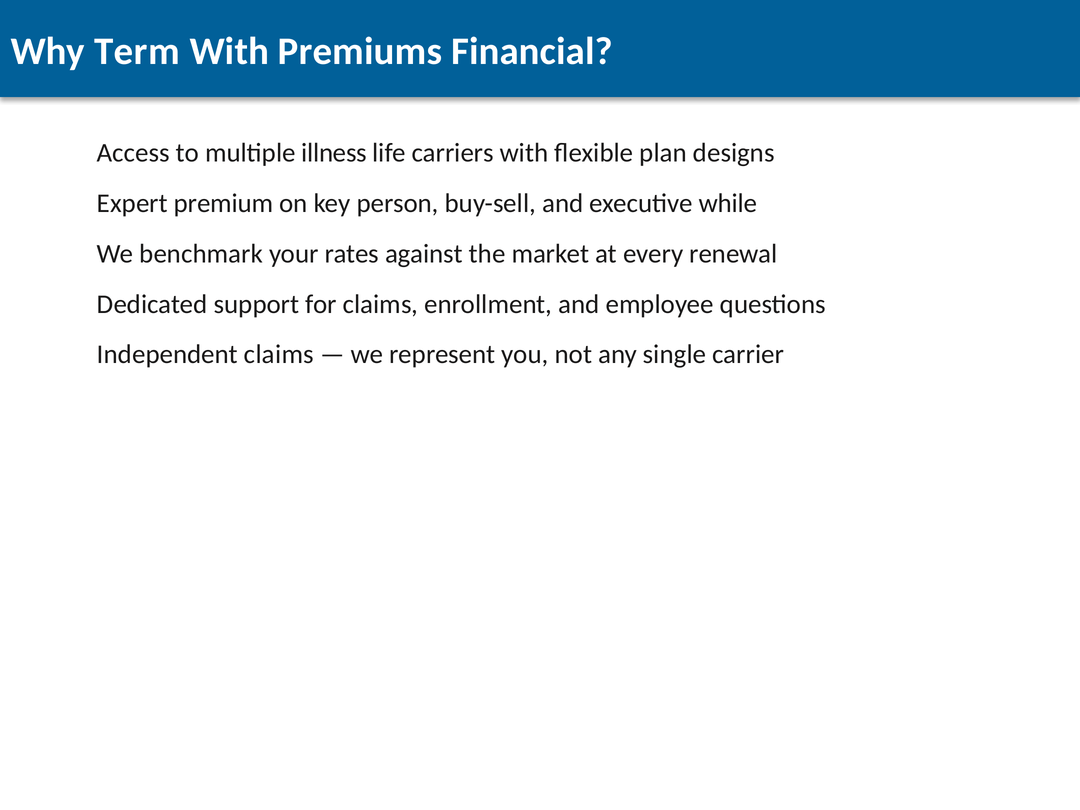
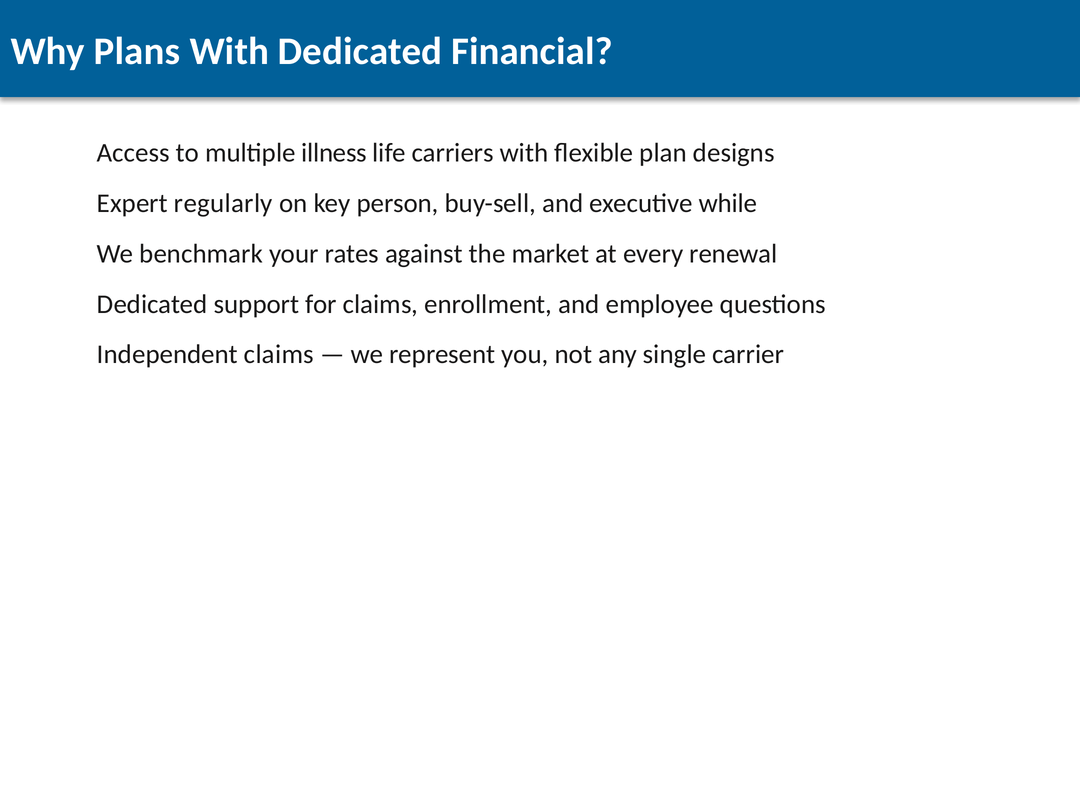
Term: Term -> Plans
With Premiums: Premiums -> Dedicated
premium: premium -> regularly
